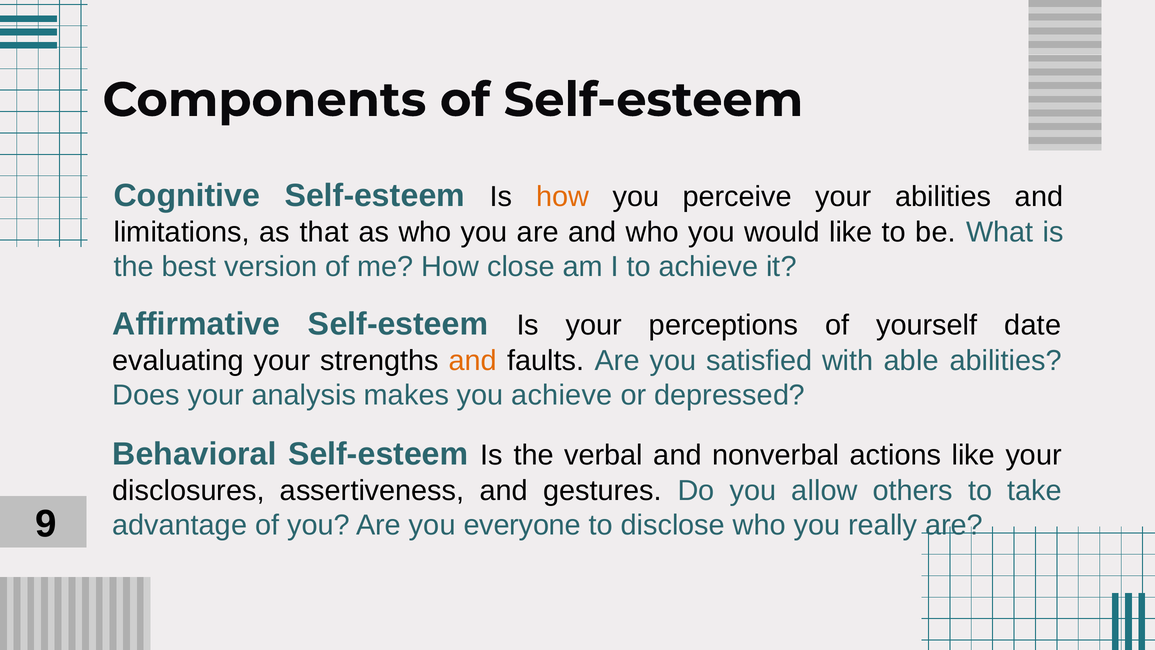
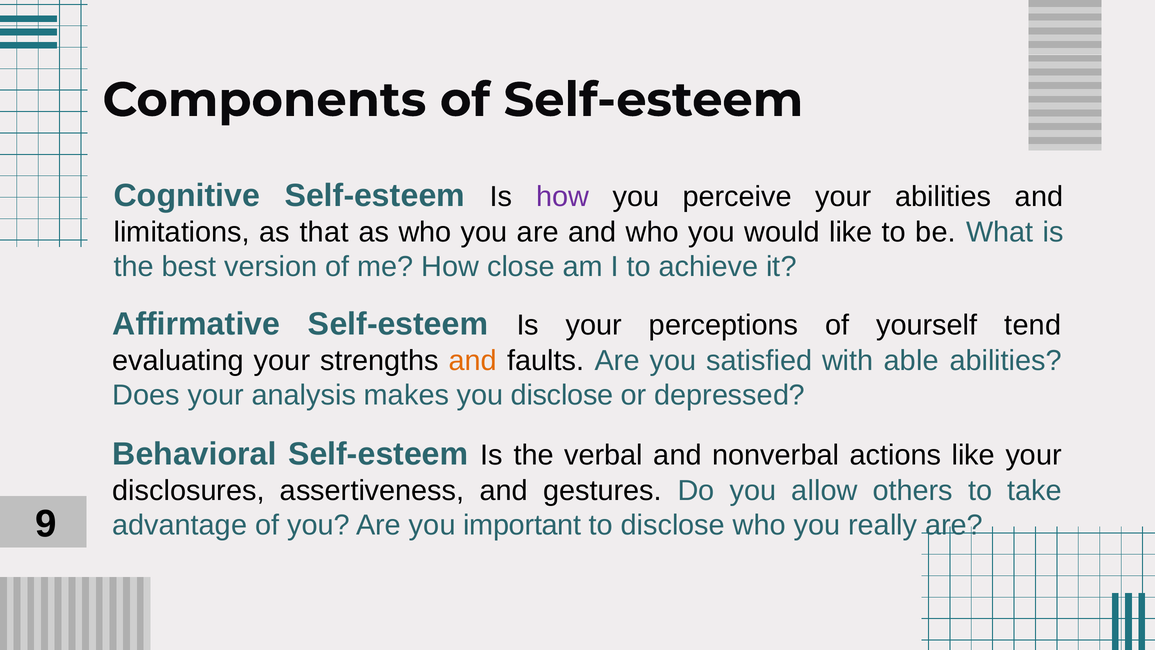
how at (562, 197) colour: orange -> purple
date: date -> tend
you achieve: achieve -> disclose
everyone: everyone -> important
